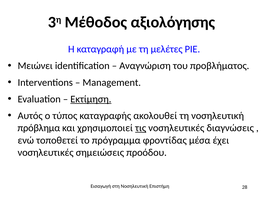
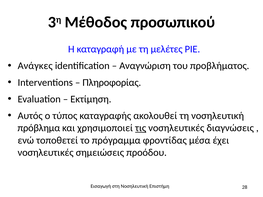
αξιολόγησης: αξιολόγησης -> προσωπικού
Μειώνει: Μειώνει -> Ανάγκες
Management: Management -> Πληροφορίας
Εκτίμηση underline: present -> none
